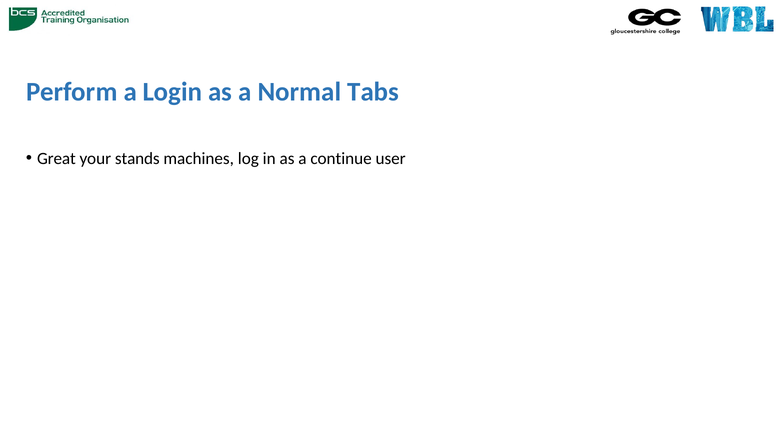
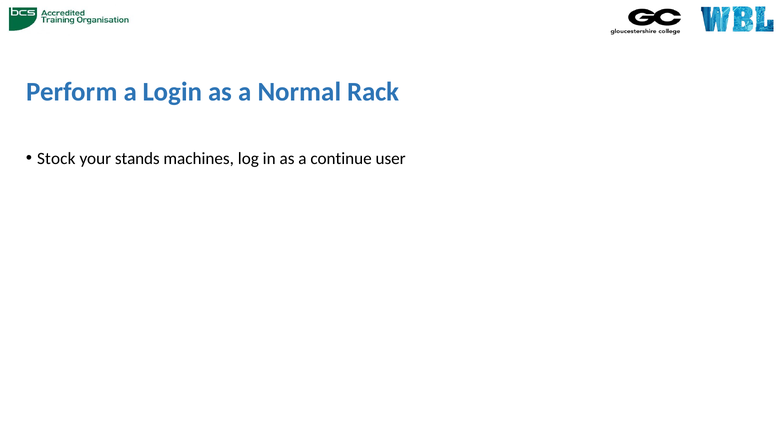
Tabs: Tabs -> Rack
Great: Great -> Stock
